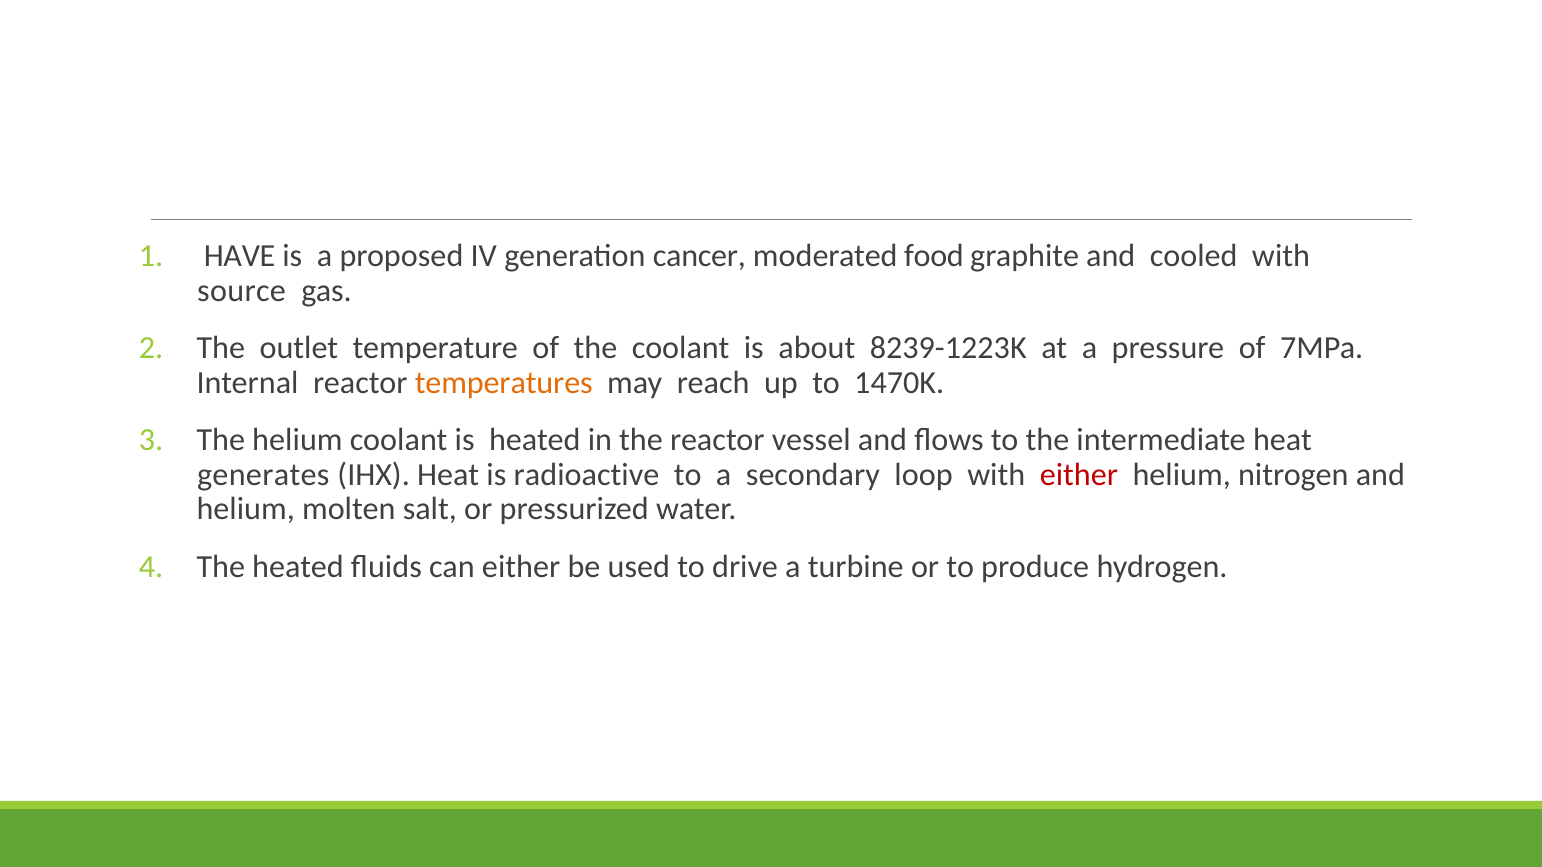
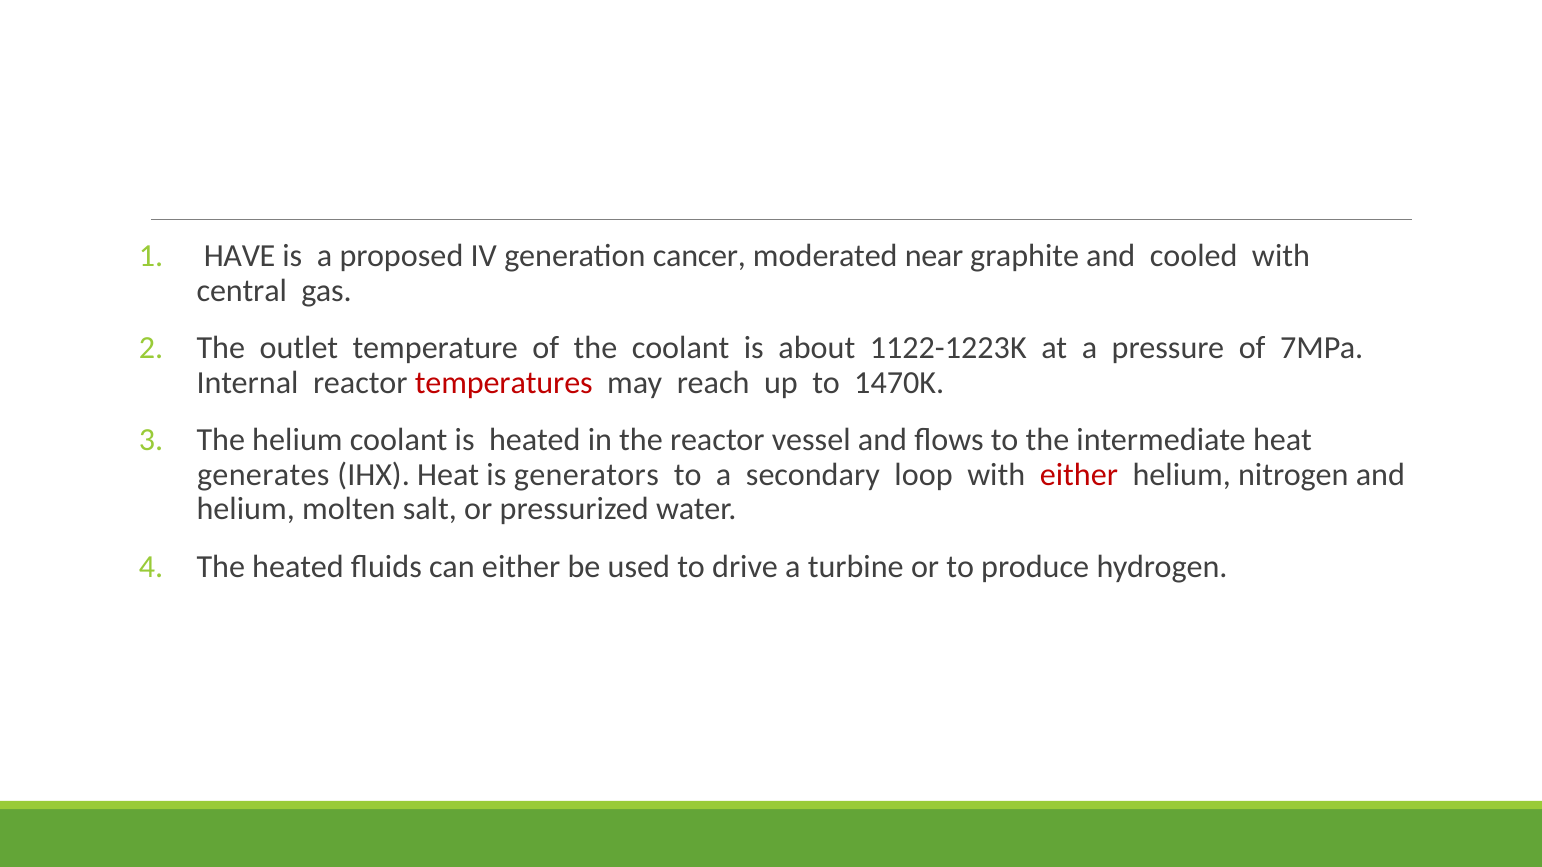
food: food -> near
source: source -> central
8239-1223K: 8239-1223K -> 1122-1223K
temperatures colour: orange -> red
radioactive: radioactive -> generators
